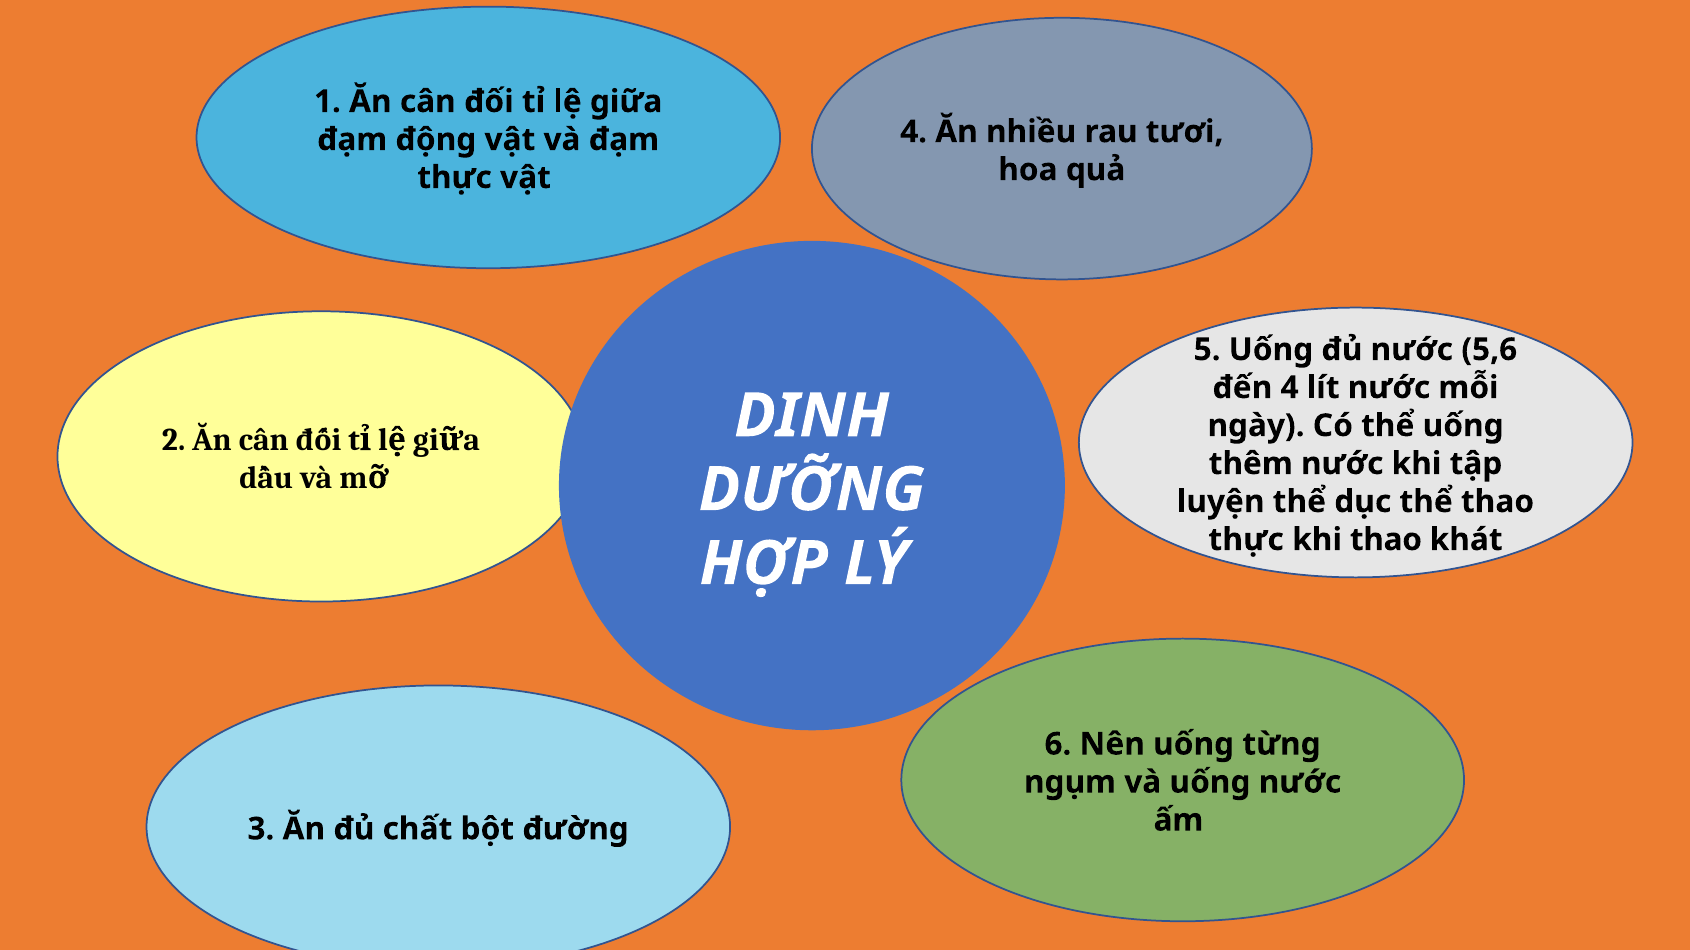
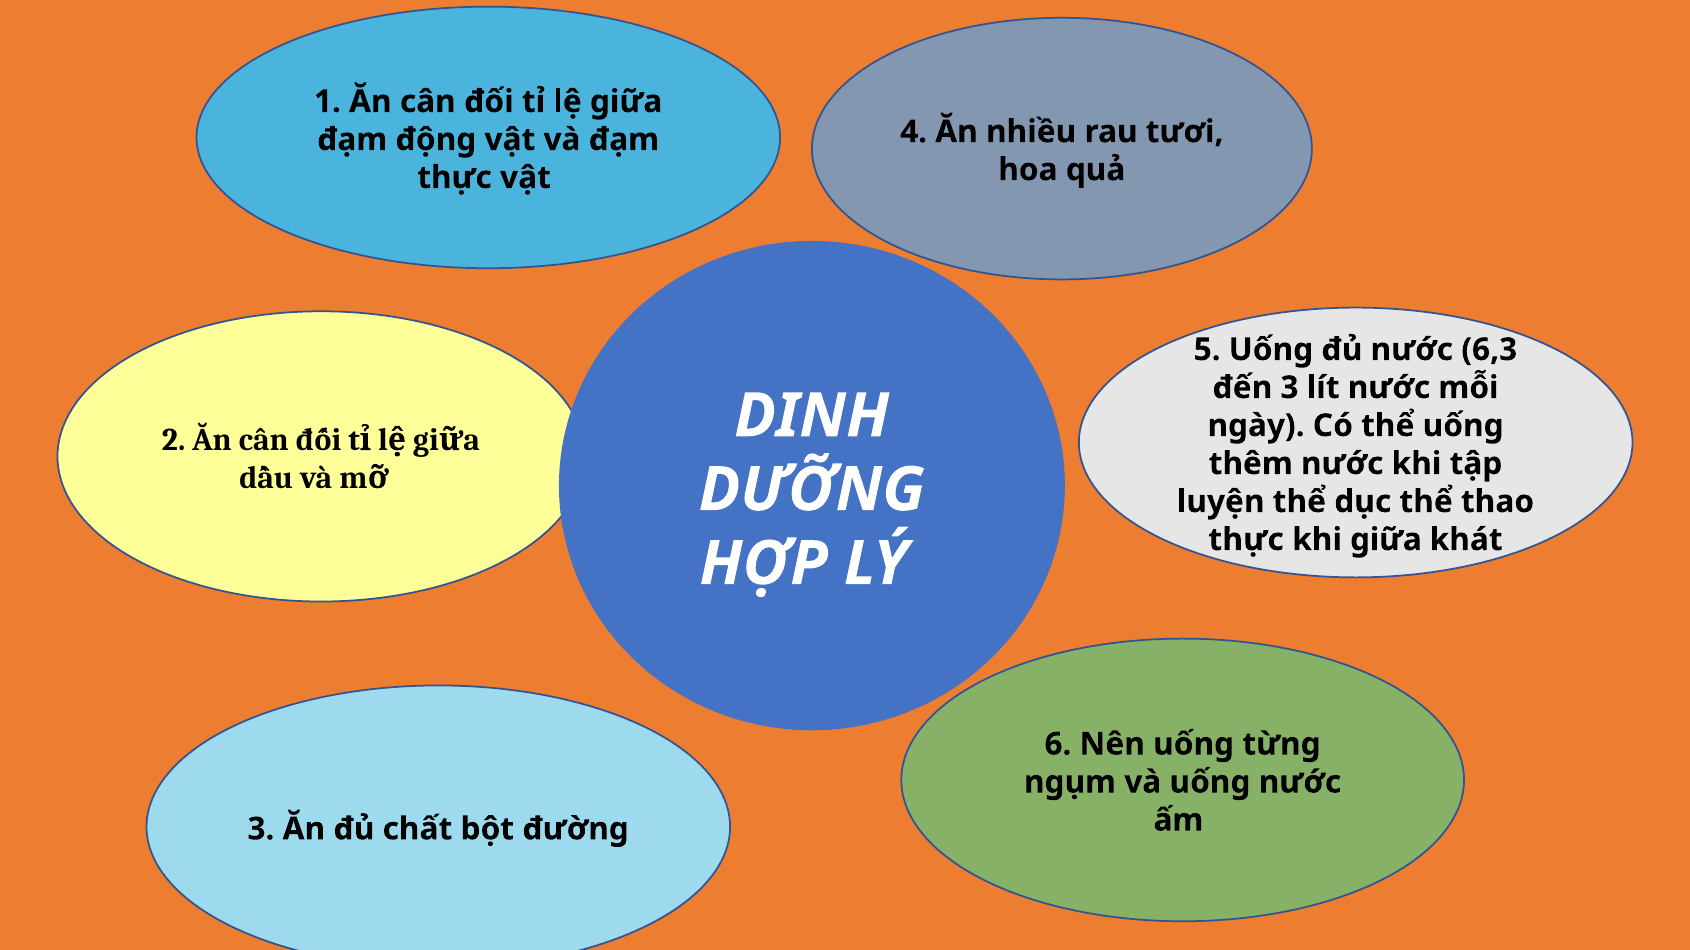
5,6: 5,6 -> 6,3
đến 4: 4 -> 3
khi thao: thao -> giữa
